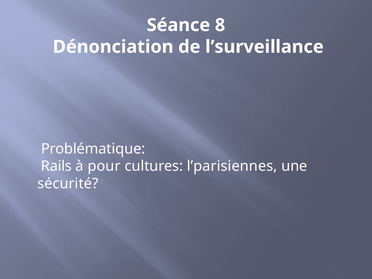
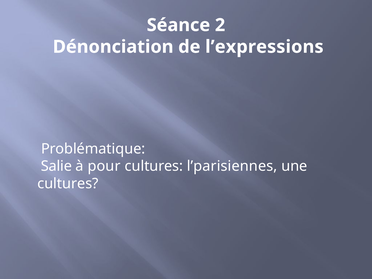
8: 8 -> 2
l’surveillance: l’surveillance -> l’expressions
Rails: Rails -> Salie
sécurité at (68, 184): sécurité -> cultures
